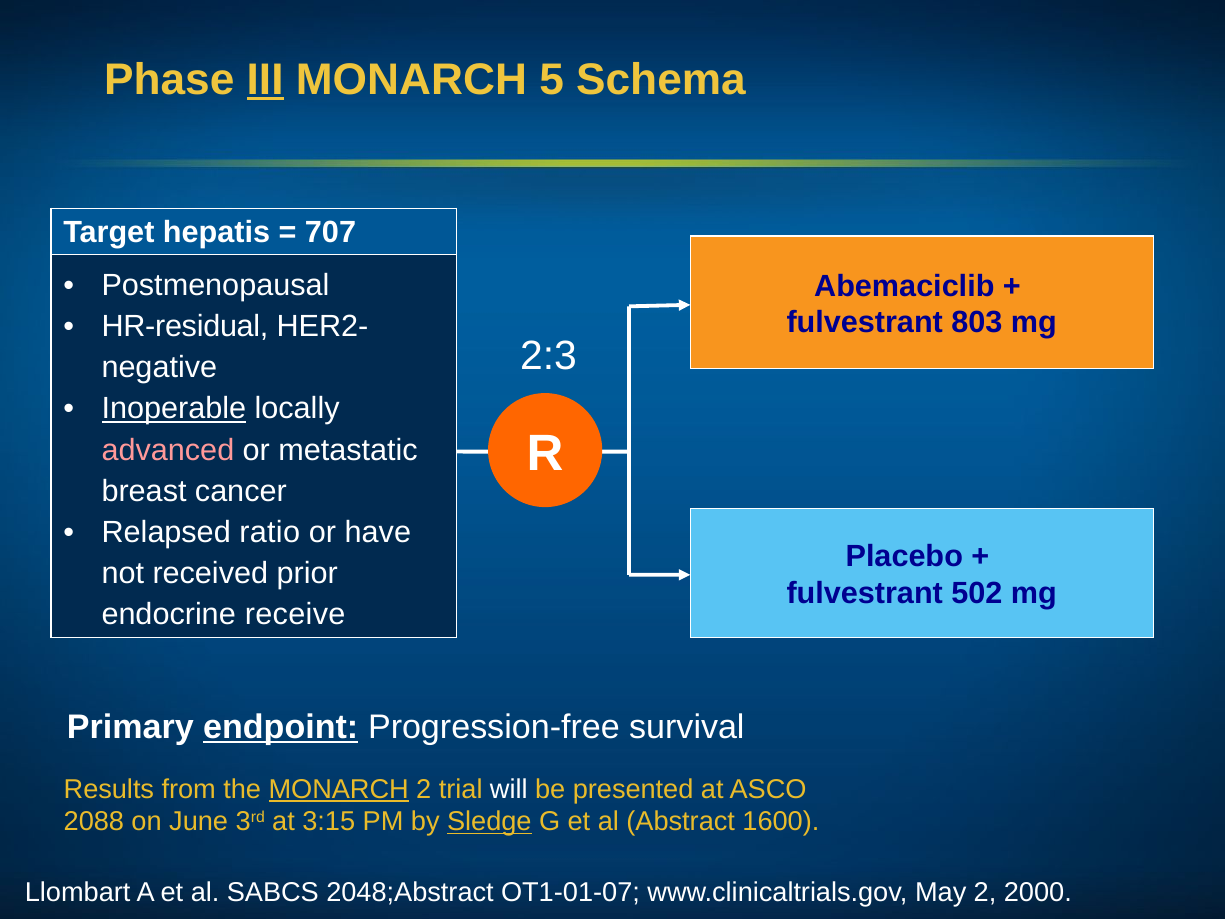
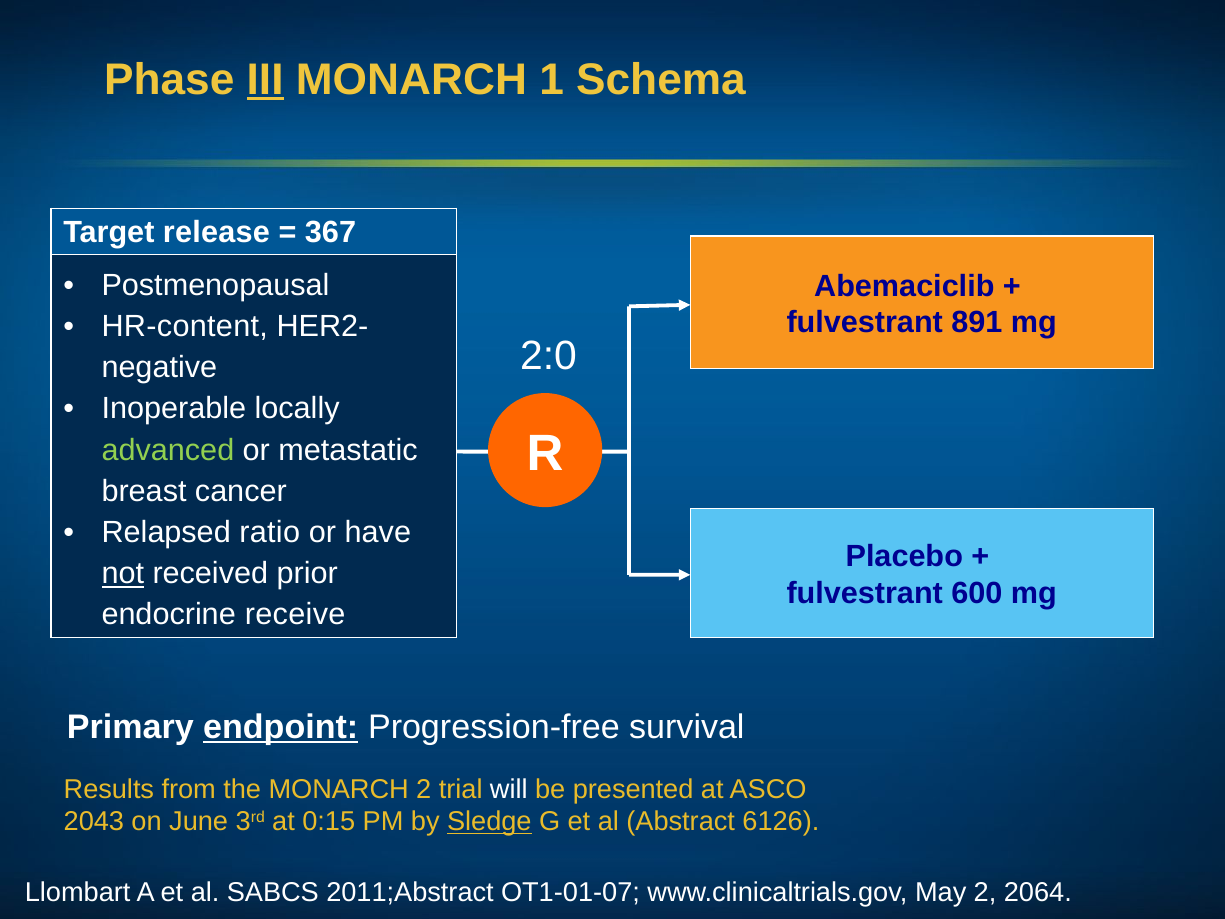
5: 5 -> 1
hepatis: hepatis -> release
707: 707 -> 367
803: 803 -> 891
HR-residual: HR-residual -> HR-content
2:3: 2:3 -> 2:0
Inoperable underline: present -> none
advanced colour: pink -> light green
not underline: none -> present
502: 502 -> 600
MONARCH at (339, 789) underline: present -> none
2088: 2088 -> 2043
3:15: 3:15 -> 0:15
1600: 1600 -> 6126
2048;Abstract: 2048;Abstract -> 2011;Abstract
2000: 2000 -> 2064
